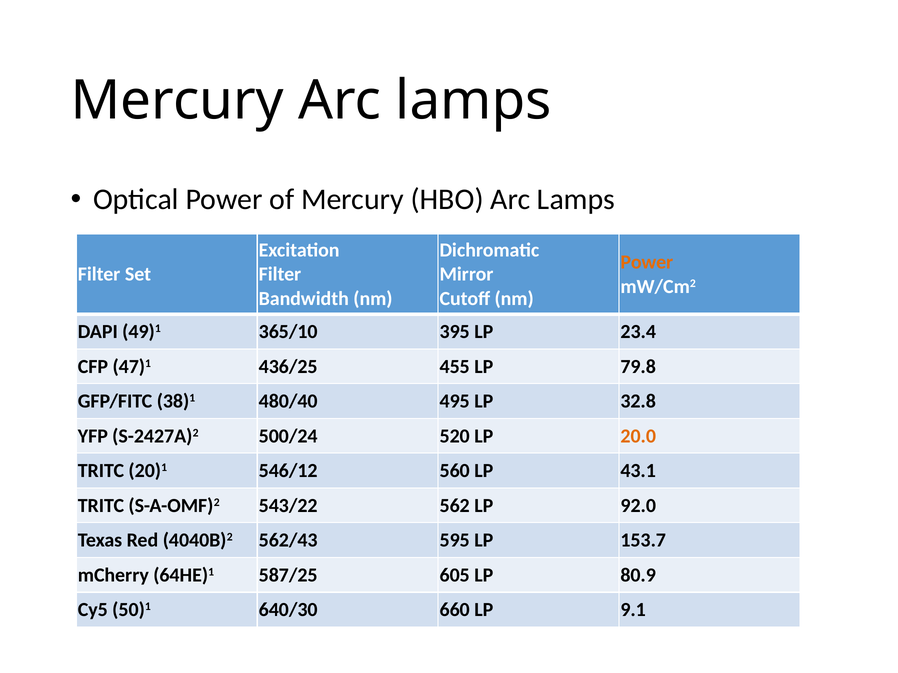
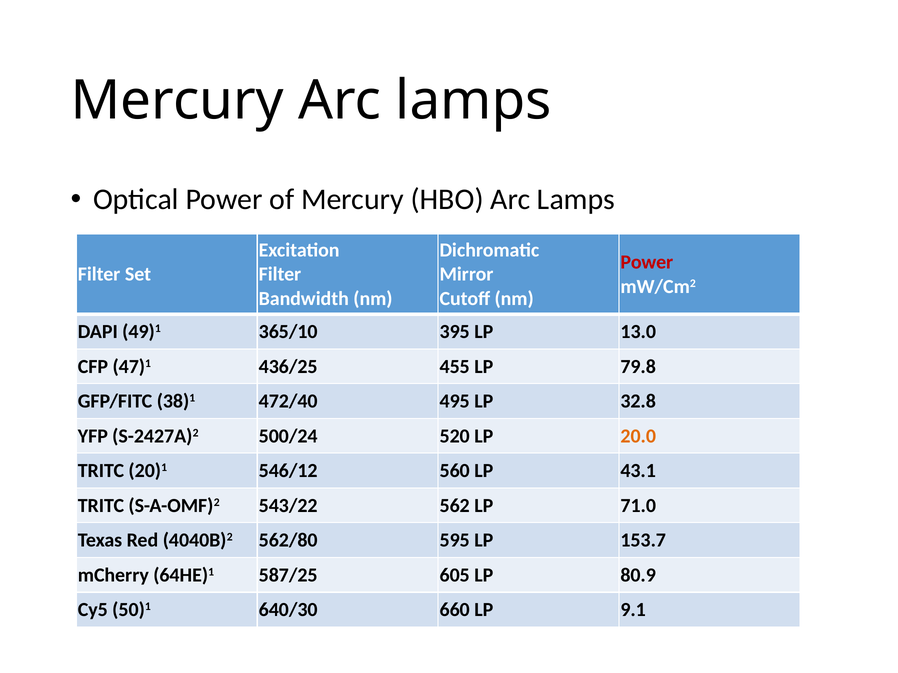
Power at (647, 262) colour: orange -> red
23.4: 23.4 -> 13.0
480/40: 480/40 -> 472/40
92.0: 92.0 -> 71.0
562/43: 562/43 -> 562/80
